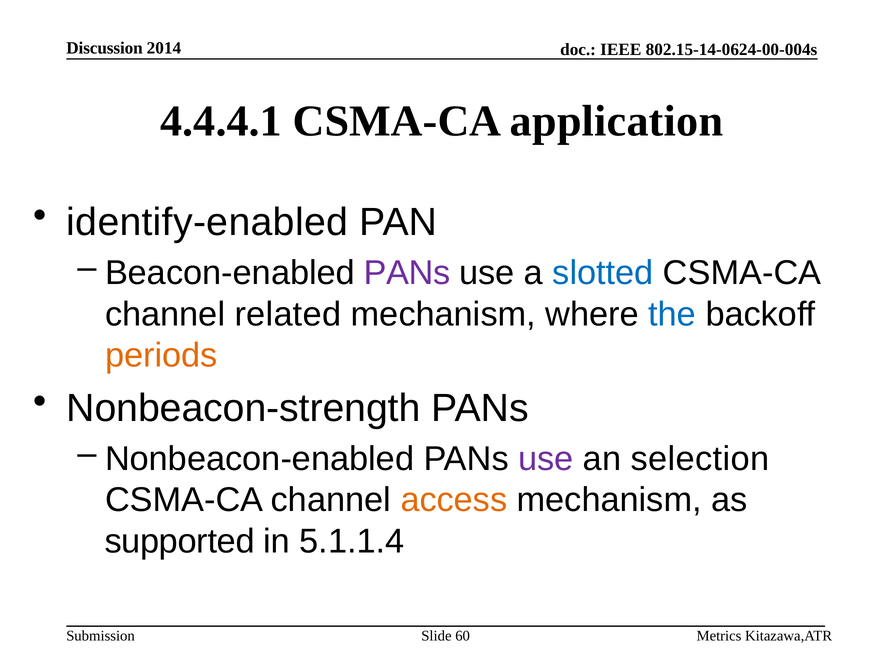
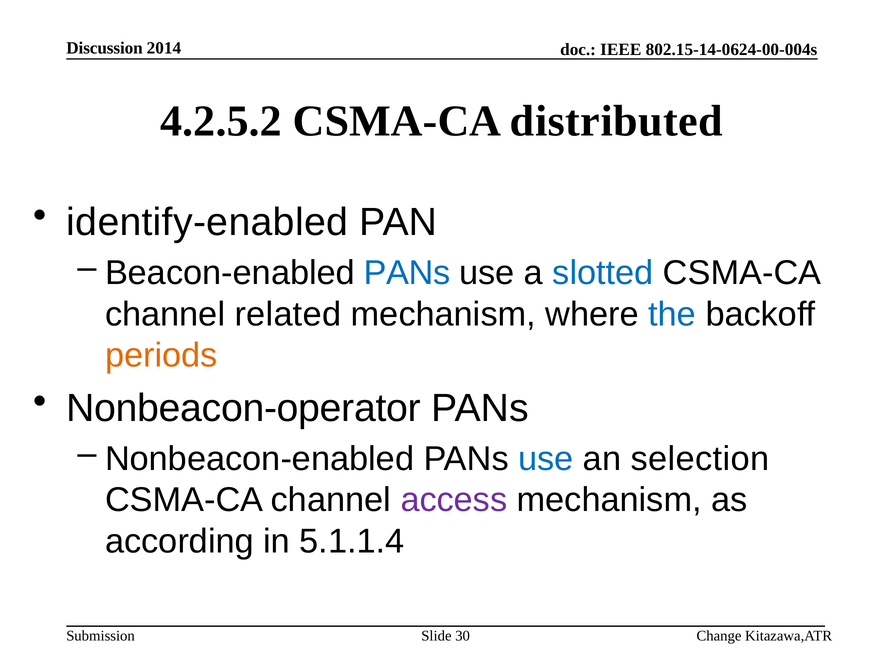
4.4.4.1: 4.4.4.1 -> 4.2.5.2
application: application -> distributed
PANs at (407, 273) colour: purple -> blue
Nonbeacon-strength: Nonbeacon-strength -> Nonbeacon-operator
use at (546, 459) colour: purple -> blue
access colour: orange -> purple
supported: supported -> according
60: 60 -> 30
Metrics: Metrics -> Change
